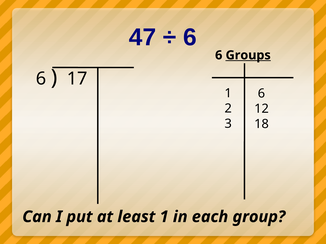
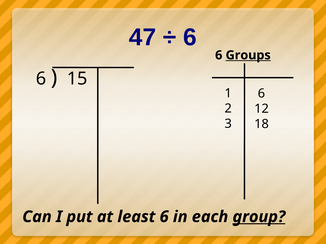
17: 17 -> 15
least 1: 1 -> 6
group underline: none -> present
